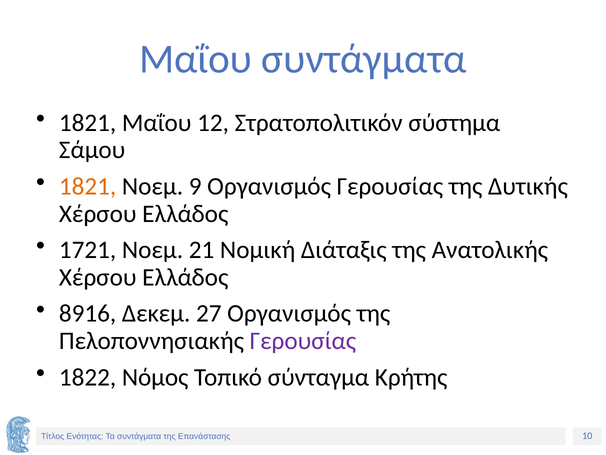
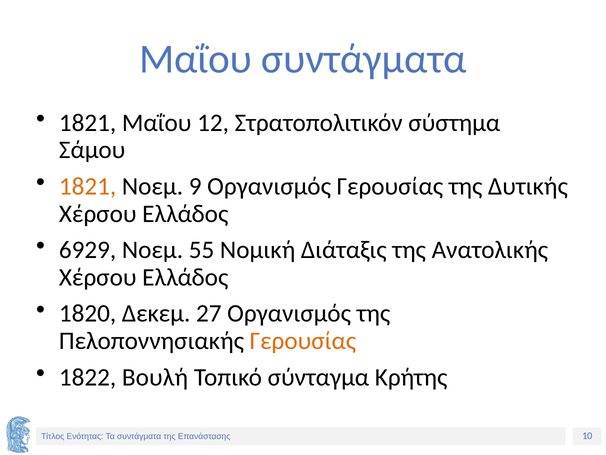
1721: 1721 -> 6929
21: 21 -> 55
8916: 8916 -> 1820
Γερουσίας at (303, 340) colour: purple -> orange
Νόμος: Νόμος -> Βουλή
